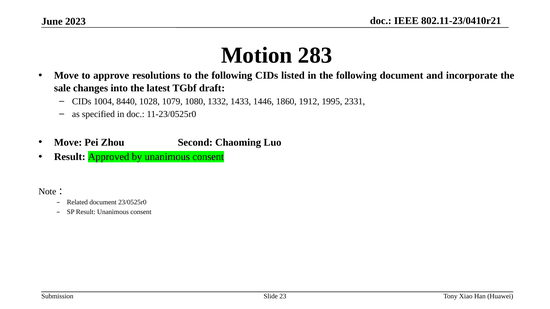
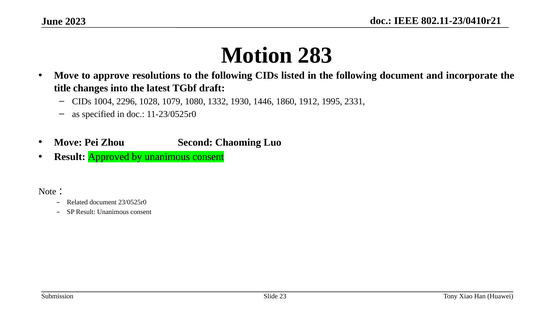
sale: sale -> title
8440: 8440 -> 2296
1433: 1433 -> 1930
